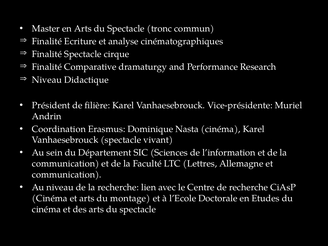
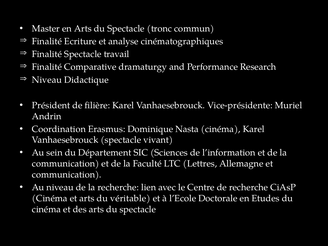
cirque: cirque -> travail
montage: montage -> véritable
